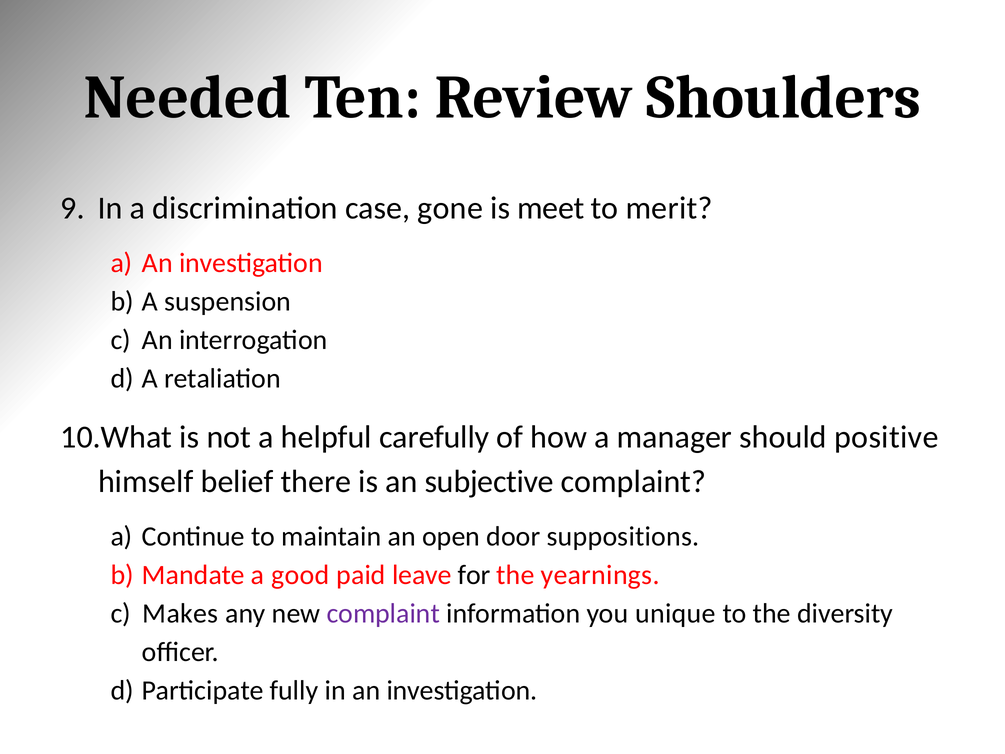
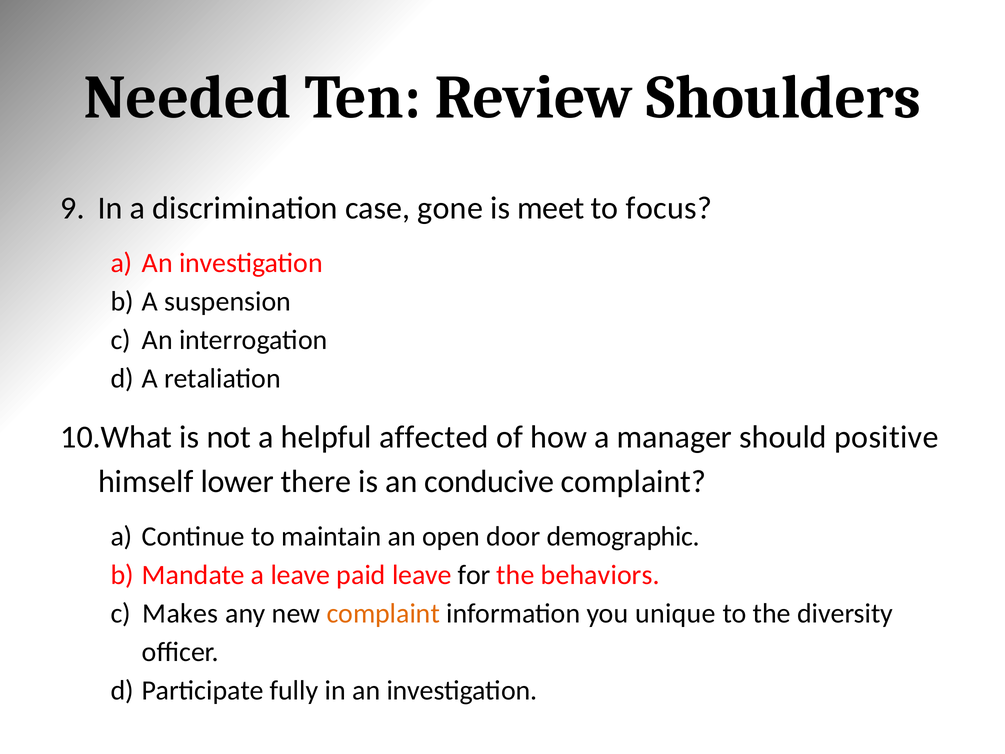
merit: merit -> focus
carefully: carefully -> affected
belief: belief -> lower
subjective: subjective -> conducive
suppositions: suppositions -> demographic
a good: good -> leave
yearnings: yearnings -> behaviors
complaint at (383, 613) colour: purple -> orange
